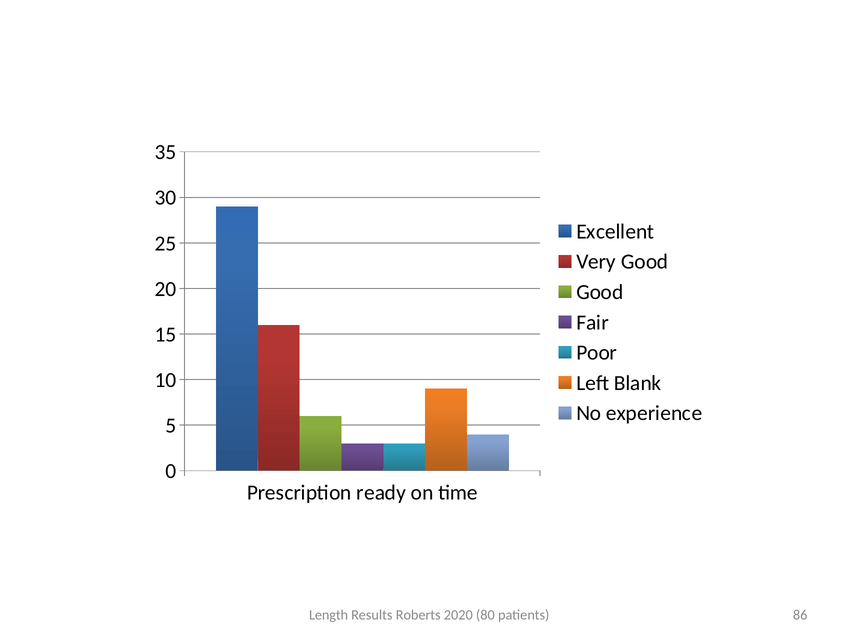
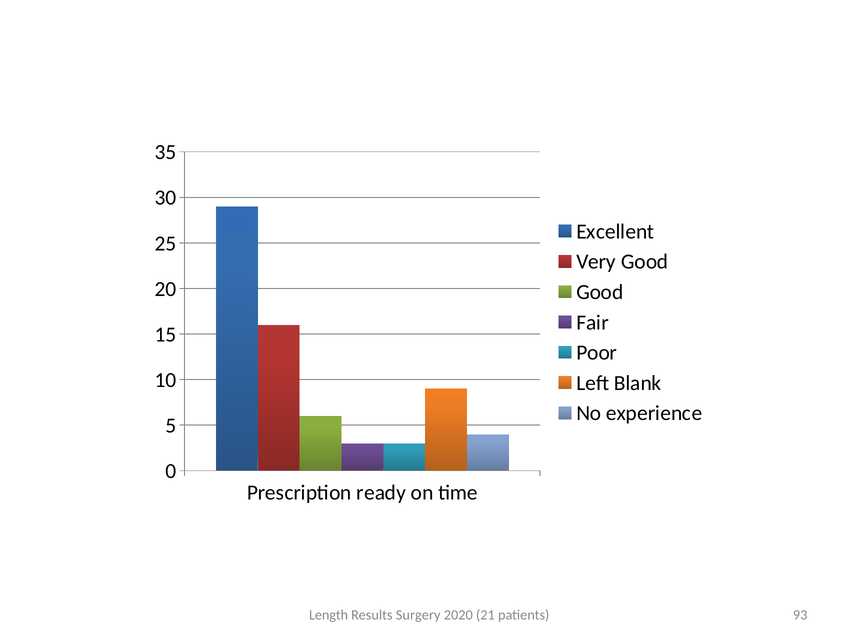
Roberts: Roberts -> Surgery
80: 80 -> 21
86: 86 -> 93
